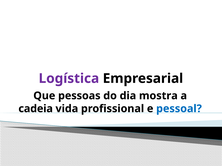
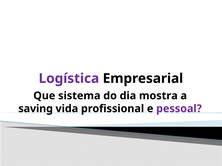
pessoas: pessoas -> sistema
cadeia: cadeia -> saving
pessoal colour: blue -> purple
